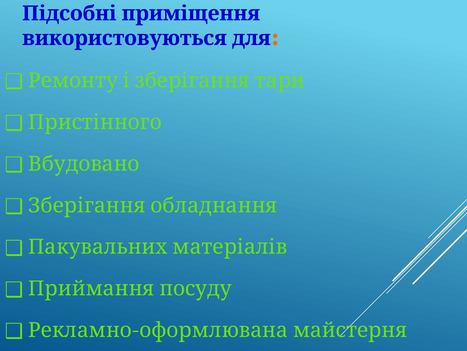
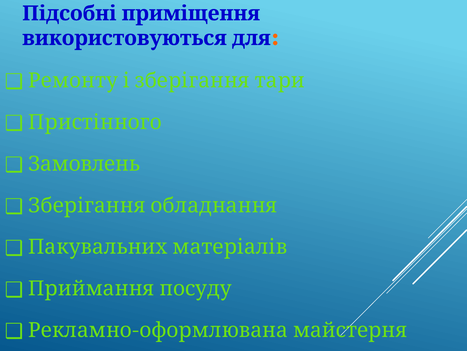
Вбудовано: Вбудовано -> Замовлень
